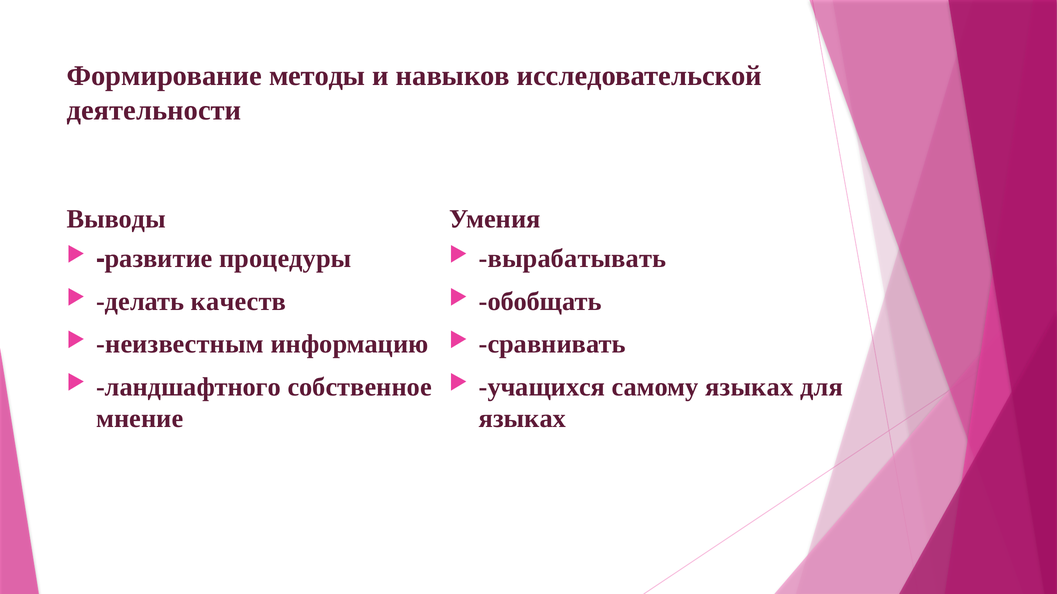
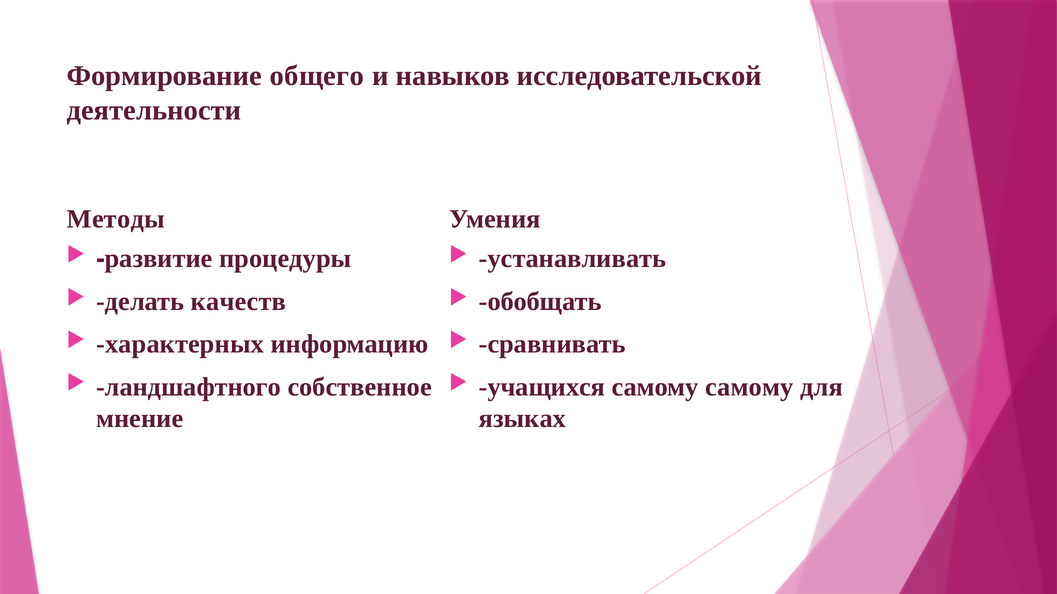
методы: методы -> общего
Выводы: Выводы -> Методы
вырабатывать: вырабатывать -> устанавливать
неизвестным: неизвестным -> характерных
самому языках: языках -> самому
